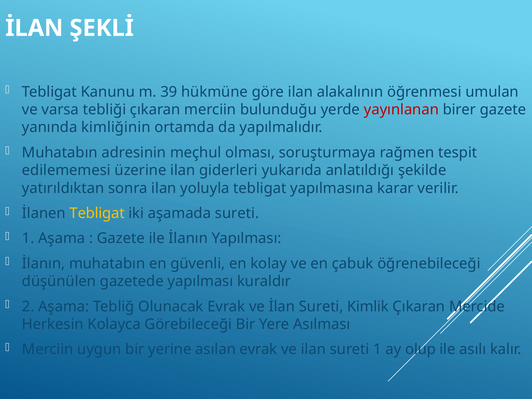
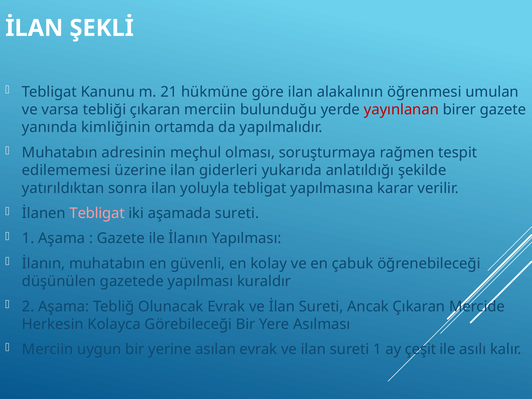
39: 39 -> 21
Tebligat at (97, 213) colour: yellow -> pink
Kimlik: Kimlik -> Ancak
olup: olup -> çeşit
